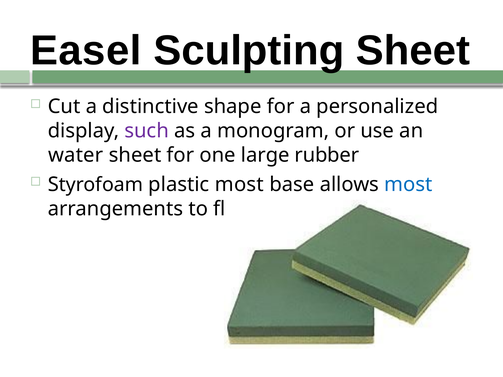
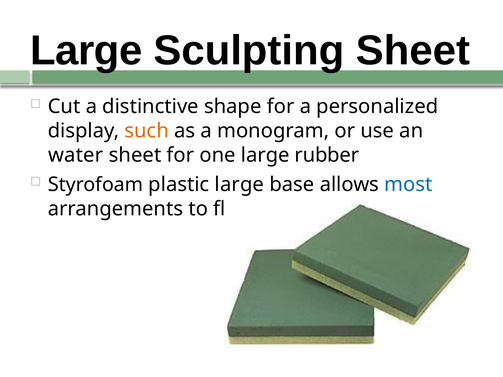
Easel at (86, 51): Easel -> Large
such colour: purple -> orange
plastic most: most -> large
